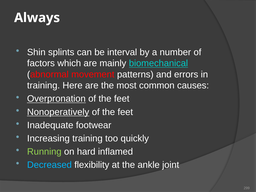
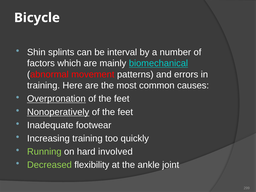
Always: Always -> Bicycle
inflamed: inflamed -> involved
Decreased colour: light blue -> light green
